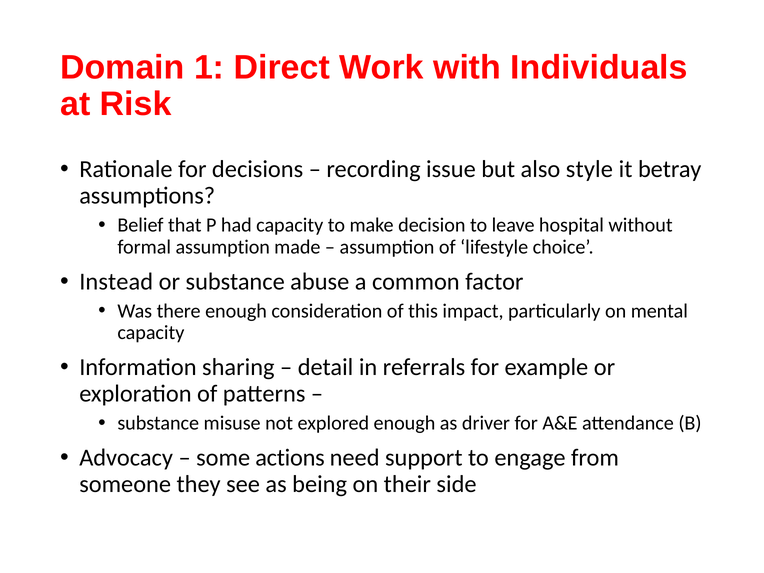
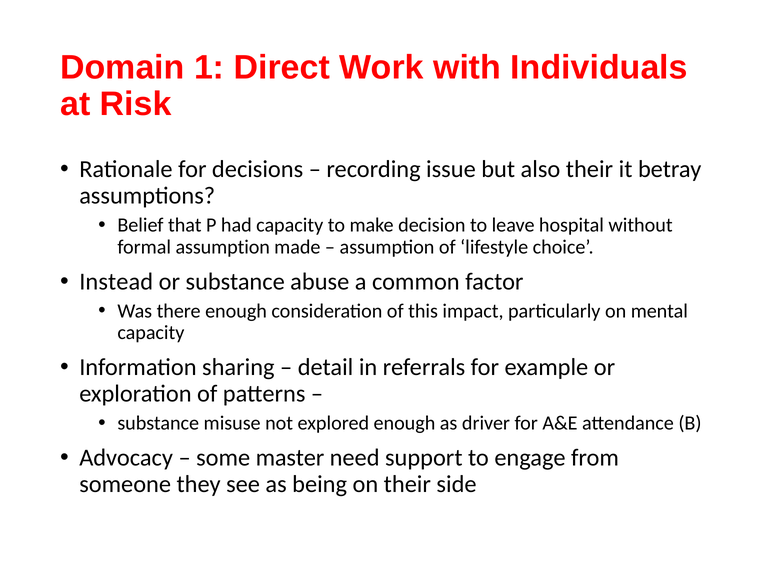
also style: style -> their
actions: actions -> master
